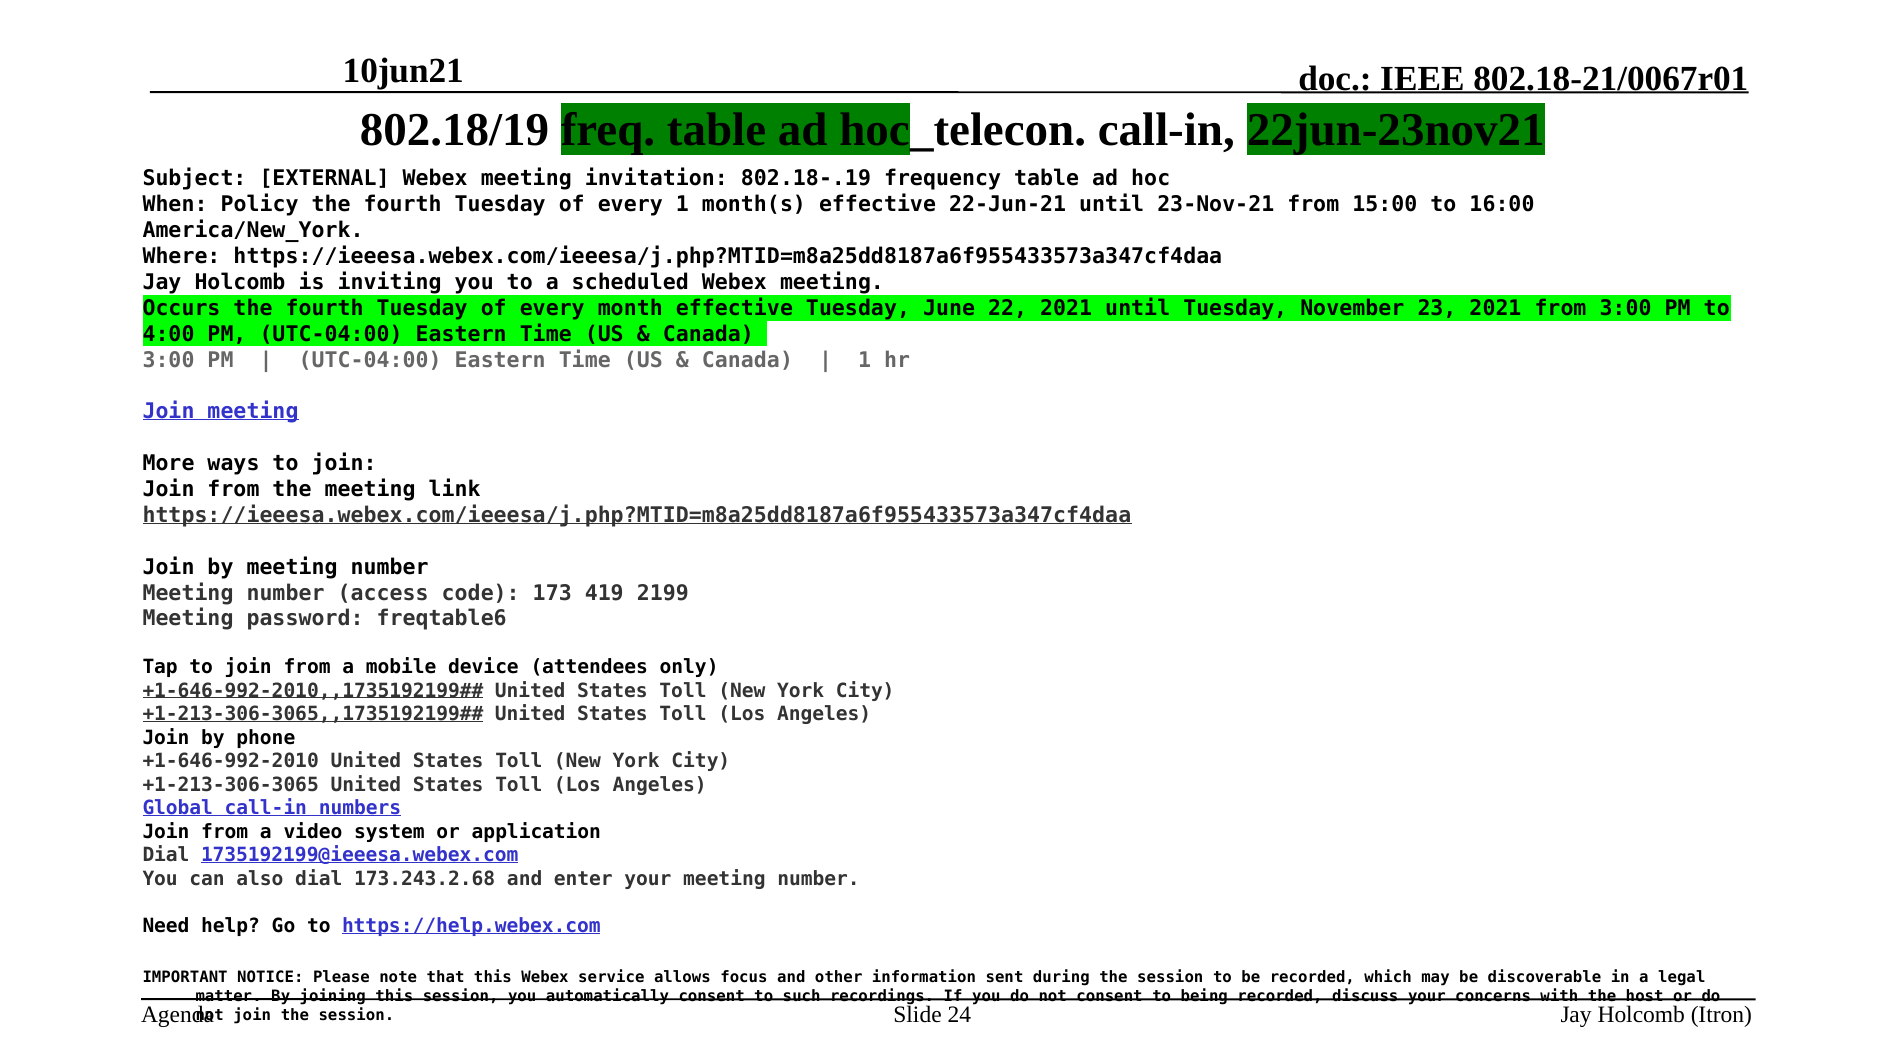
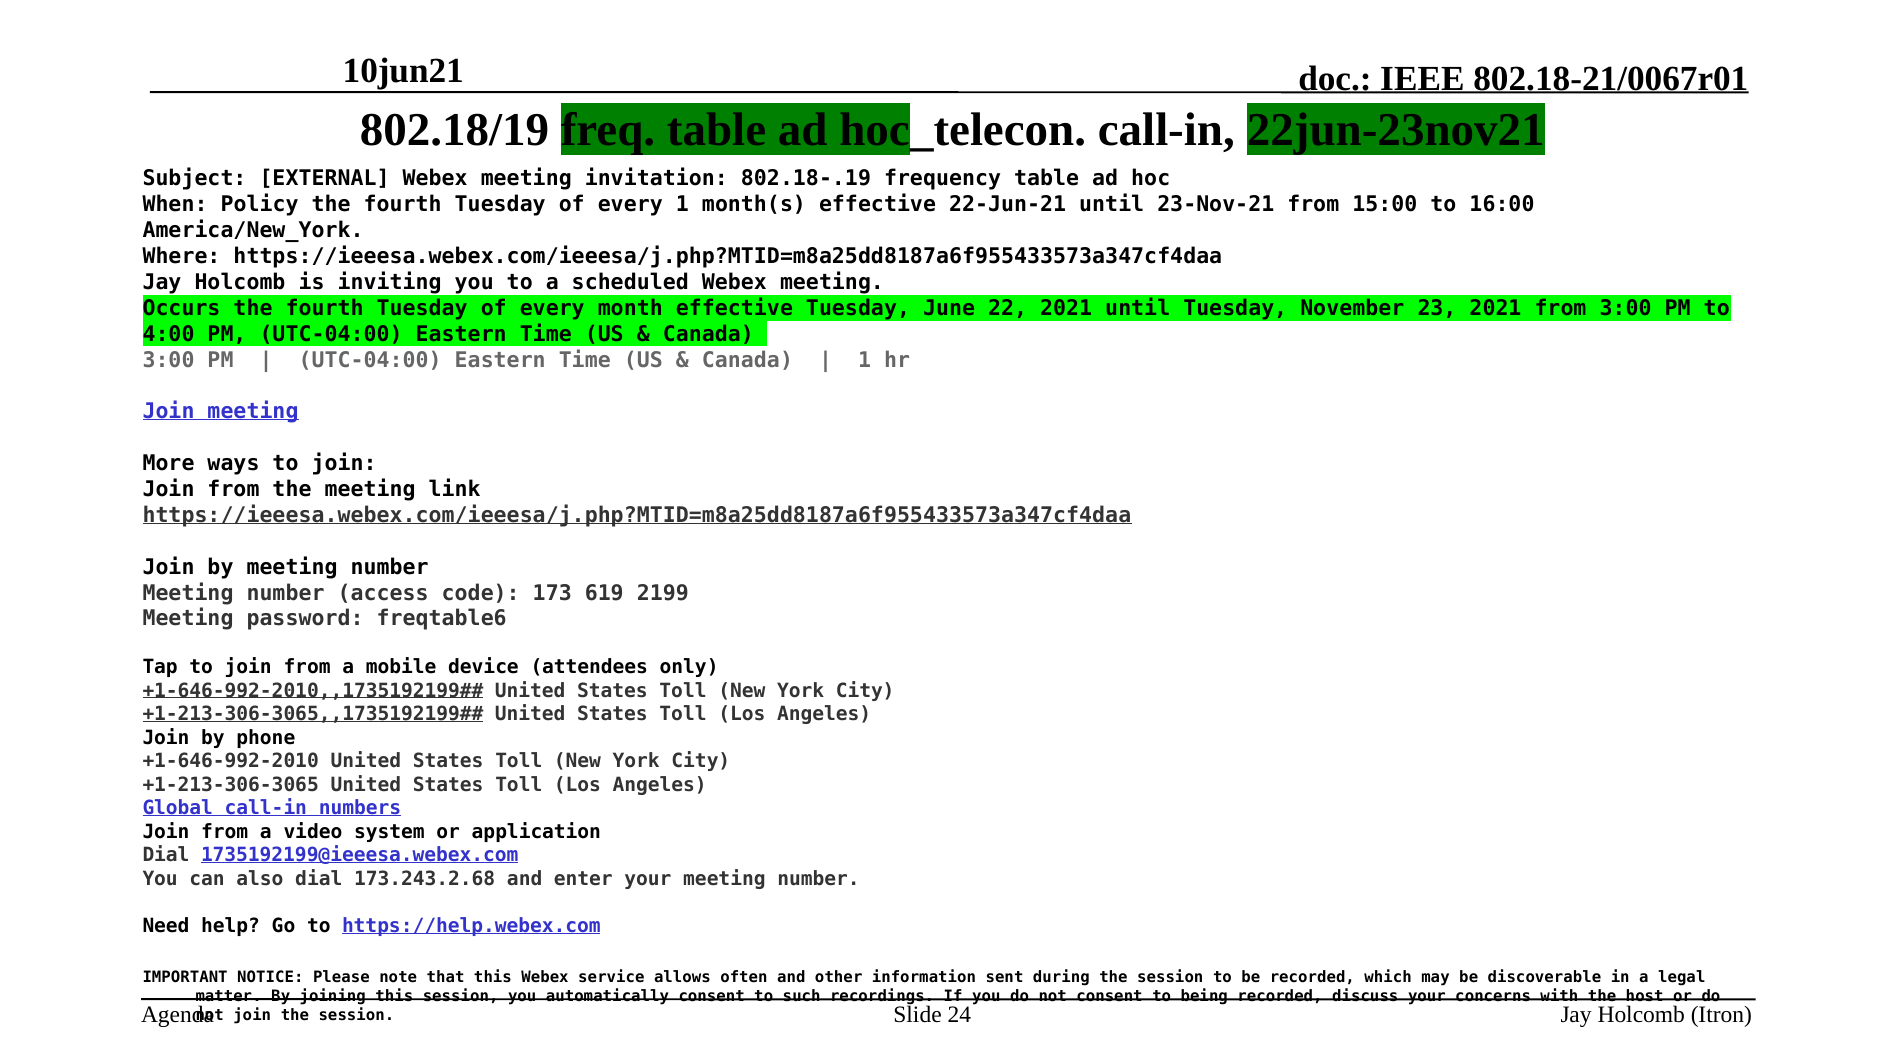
419: 419 -> 619
focus: focus -> often
